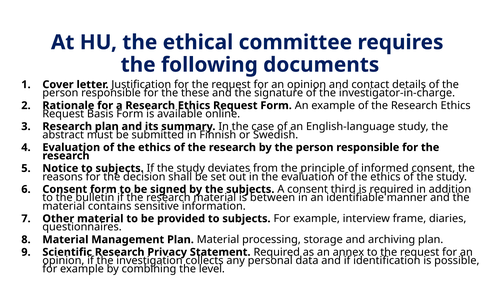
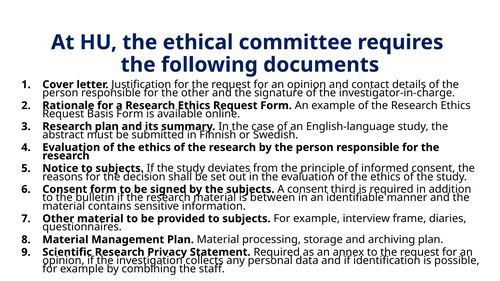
the these: these -> other
level: level -> staff
